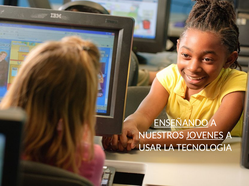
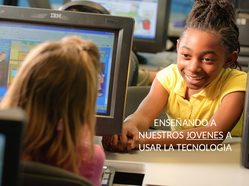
ENSEÑANDO underline: present -> none
